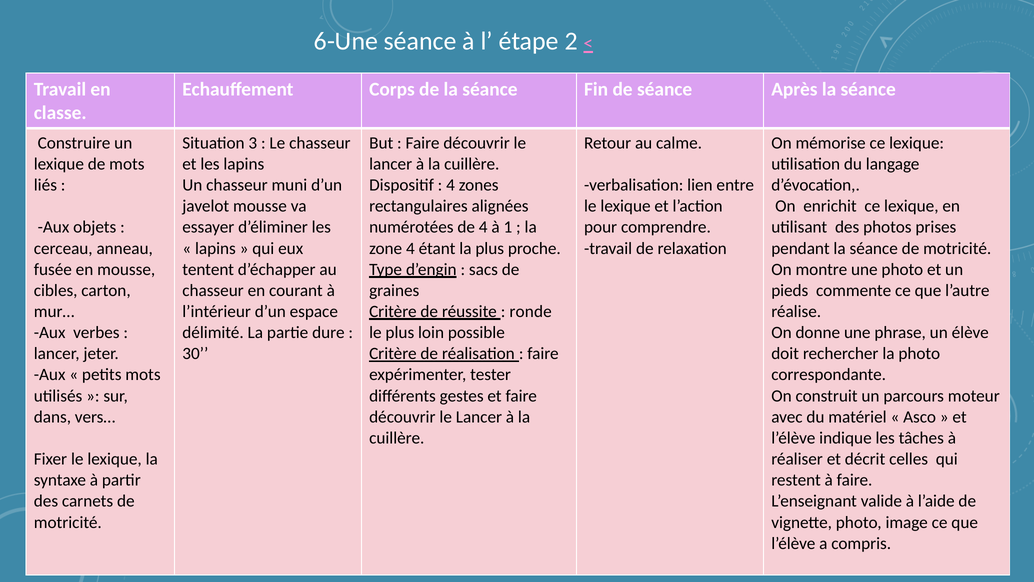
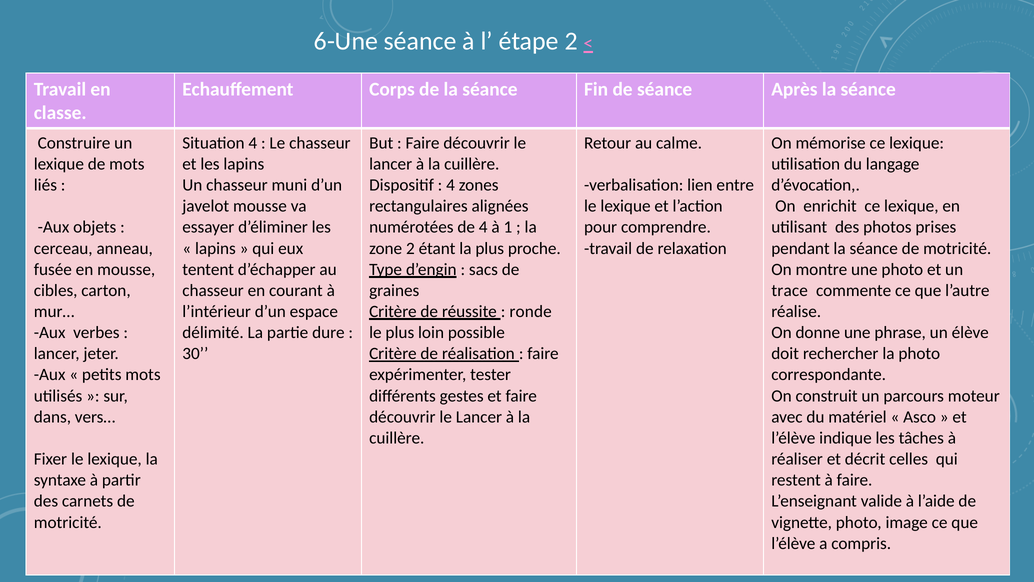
Situation 3: 3 -> 4
zone 4: 4 -> 2
pieds: pieds -> trace
